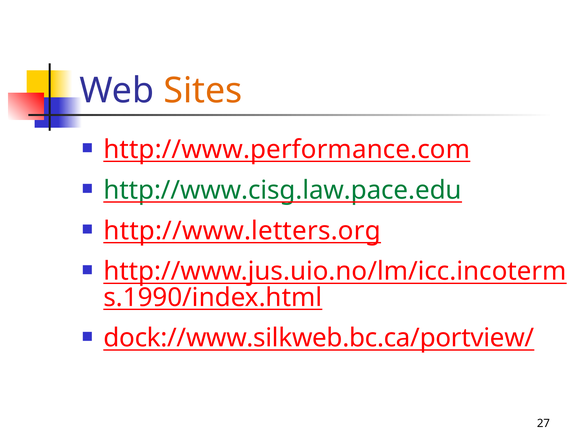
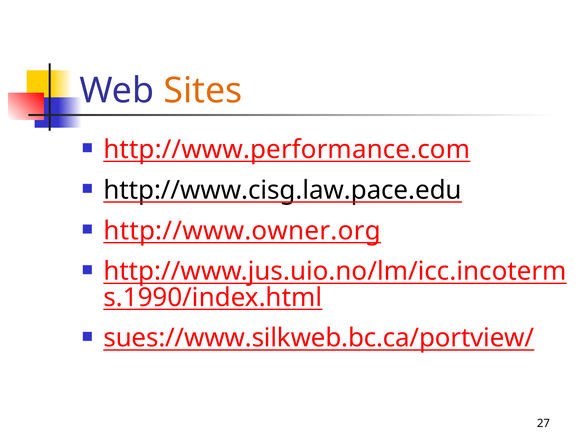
http://www.cisg.law.pace.edu colour: green -> black
http://www.letters.org: http://www.letters.org -> http://www.owner.org
dock://www.silkweb.bc.ca/portview/: dock://www.silkweb.bc.ca/portview/ -> sues://www.silkweb.bc.ca/portview/
